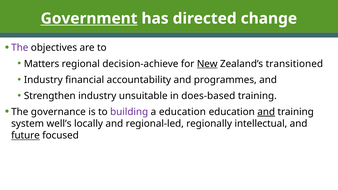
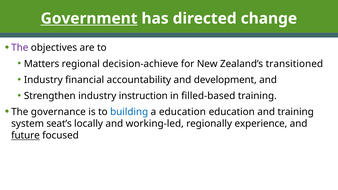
New underline: present -> none
programmes: programmes -> development
unsuitable: unsuitable -> instruction
does-based: does-based -> filled-based
building colour: purple -> blue
and at (266, 112) underline: present -> none
well’s: well’s -> seat’s
regional-led: regional-led -> working-led
intellectual: intellectual -> experience
